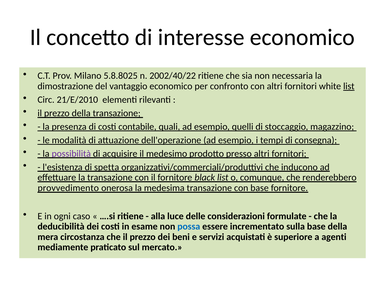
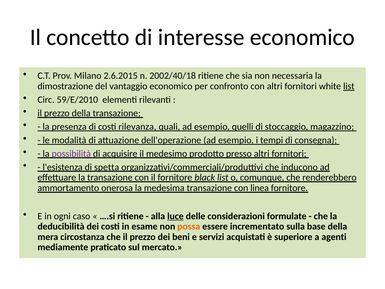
5.8.8025: 5.8.8025 -> 2.6.2015
2002/40/22: 2002/40/22 -> 2002/40/18
21/E/2010: 21/E/2010 -> 59/E/2010
contabile: contabile -> rilevanza
provvedimento: provvedimento -> ammortamento
con base: base -> linea
luce underline: none -> present
possa colour: blue -> orange
